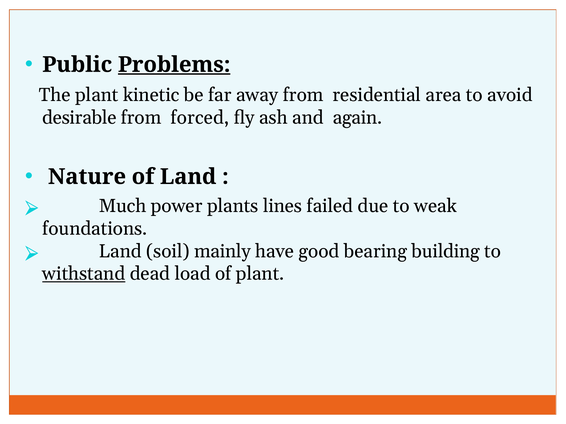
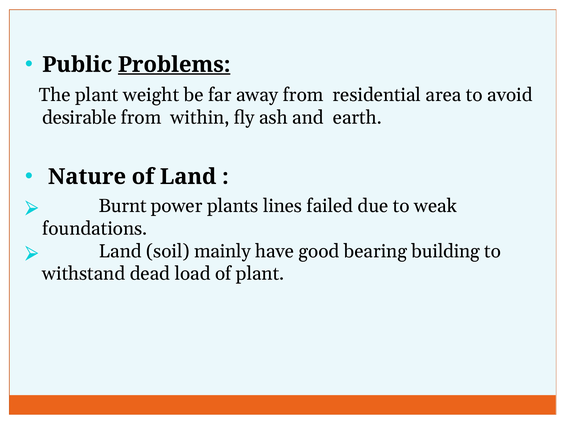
kinetic: kinetic -> weight
forced: forced -> within
again: again -> earth
Much: Much -> Burnt
withstand underline: present -> none
